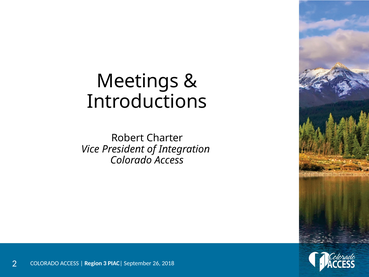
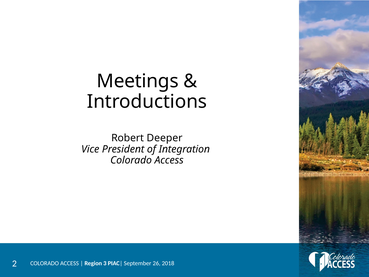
Charter: Charter -> Deeper
